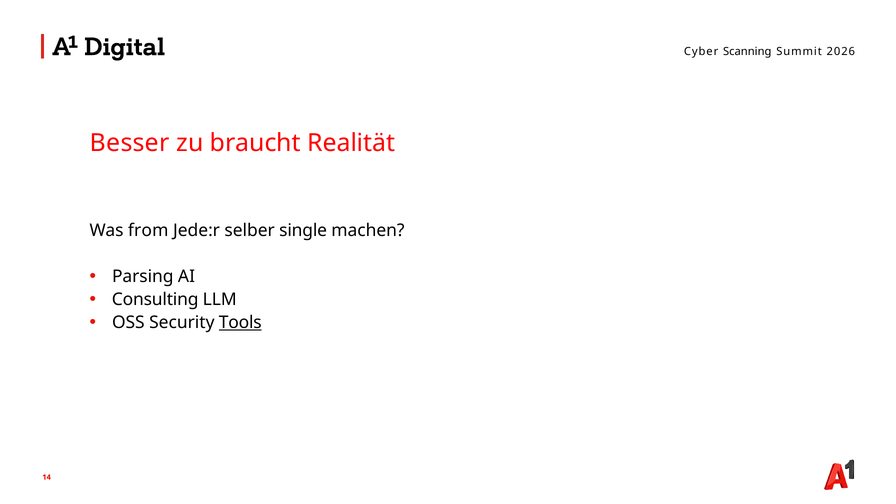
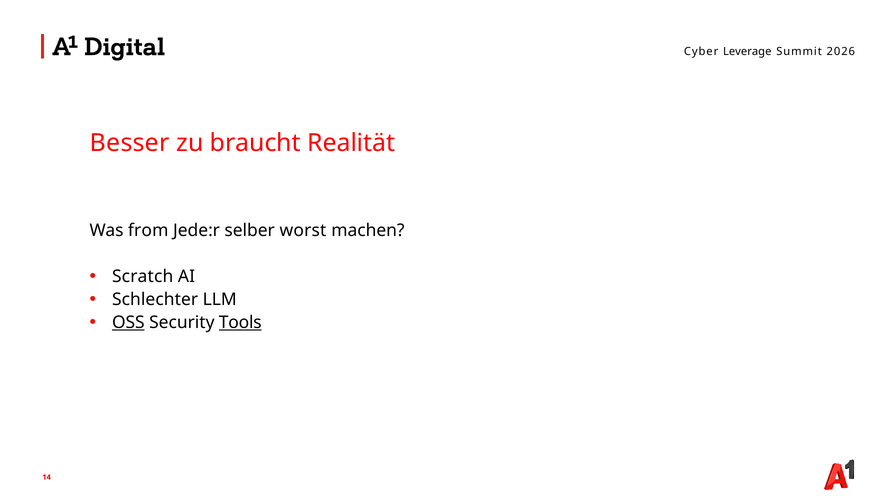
Scanning: Scanning -> Leverage
single: single -> worst
Parsing: Parsing -> Scratch
Consulting: Consulting -> Schlechter
OSS underline: none -> present
